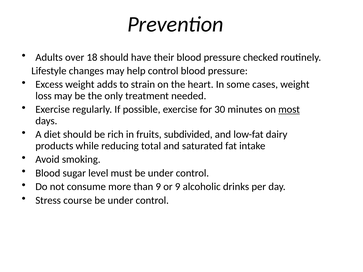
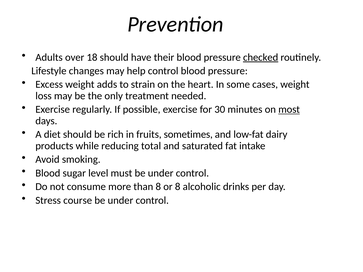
checked underline: none -> present
subdivided: subdivided -> sometimes
than 9: 9 -> 8
or 9: 9 -> 8
